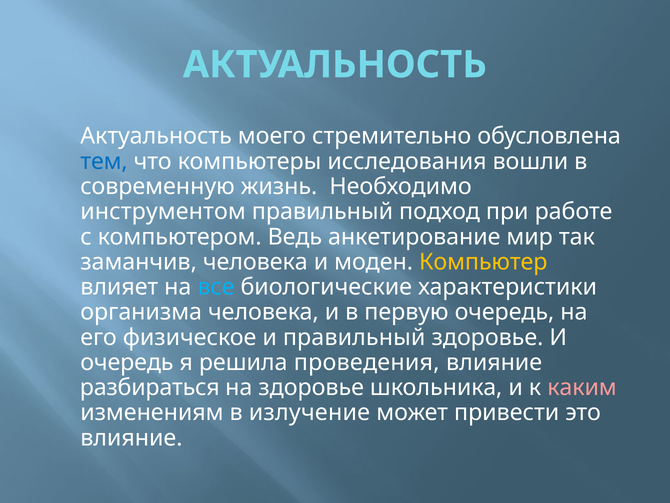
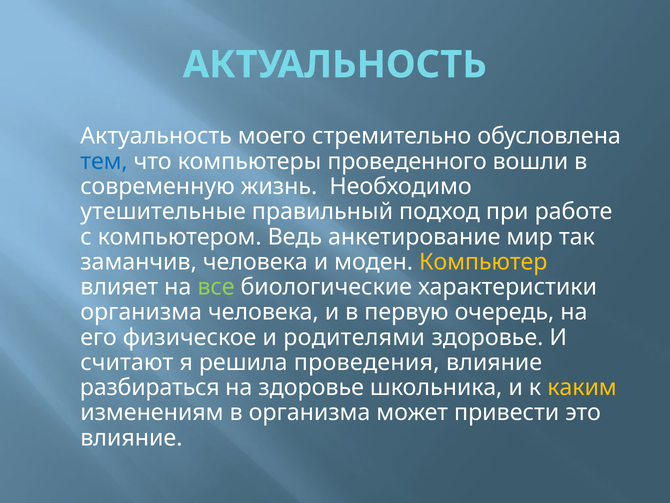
исследования: исследования -> проведенного
инструментом: инструментом -> утешительные
все colour: light blue -> light green
и правильный: правильный -> родителями
очередь at (127, 362): очередь -> считают
каким colour: pink -> yellow
в излучение: излучение -> организма
